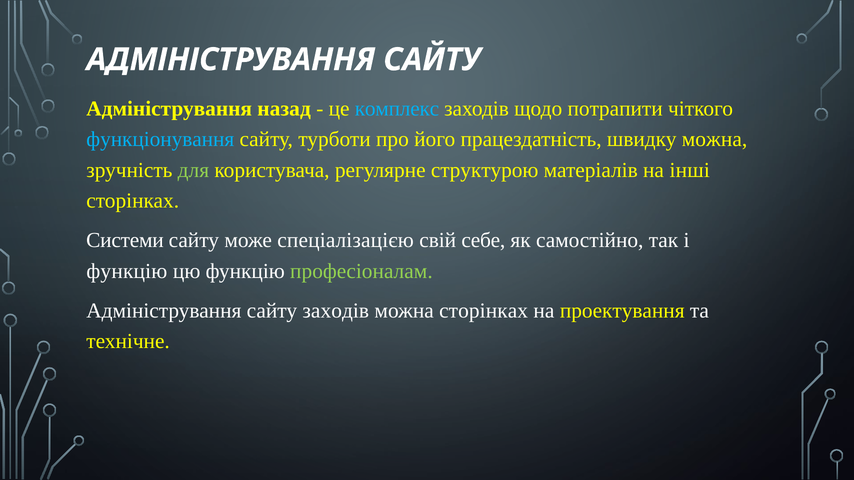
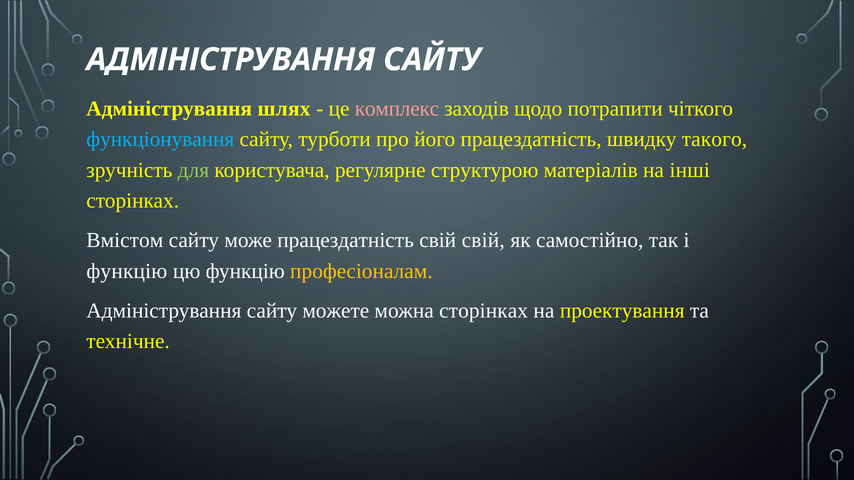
назад: назад -> шлях
комплекс colour: light blue -> pink
швидку можна: можна -> такого
Системи: Системи -> Вмістом
може спеціалізацією: спеціалізацією -> працездатність
свій себе: себе -> свій
професіоналам colour: light green -> yellow
сайту заходів: заходів -> можете
